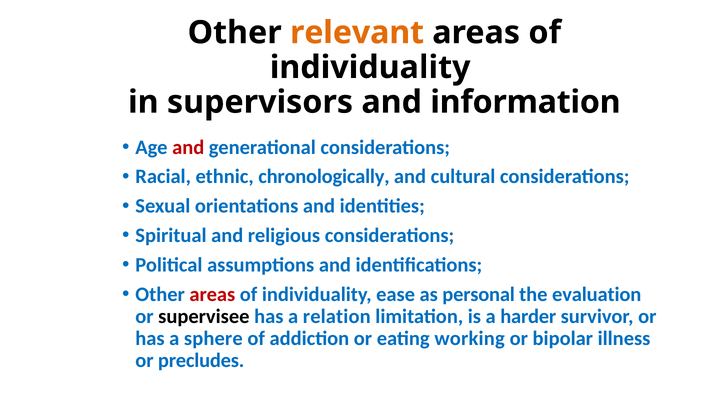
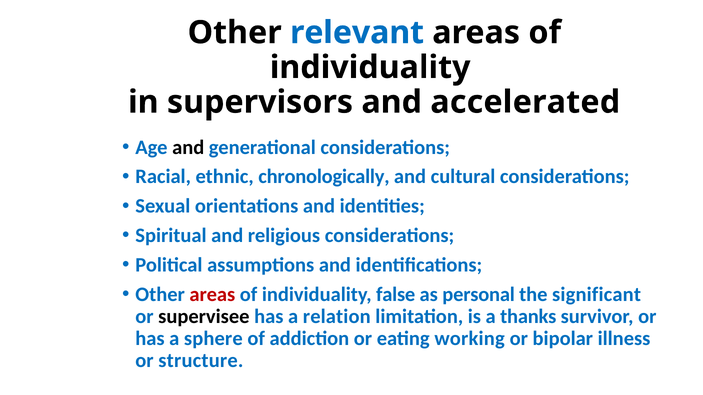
relevant colour: orange -> blue
information: information -> accelerated
and at (188, 147) colour: red -> black
ease: ease -> false
evaluation: evaluation -> significant
harder: harder -> thanks
precludes: precludes -> structure
